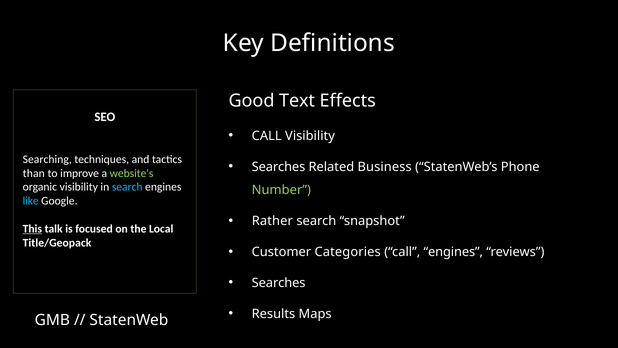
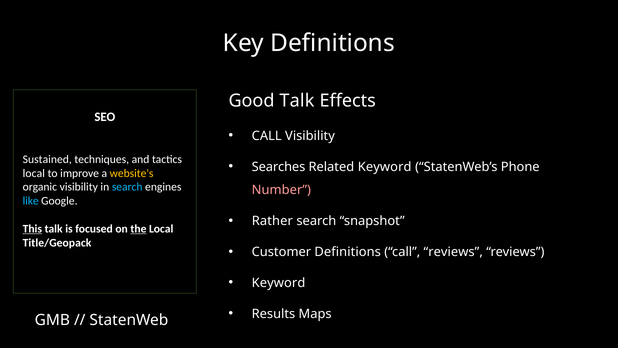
Good Text: Text -> Talk
Searching: Searching -> Sustained
Related Business: Business -> Keyword
than at (34, 173): than -> local
website's colour: light green -> yellow
Number colour: light green -> pink
the underline: none -> present
Customer Categories: Categories -> Definitions
call engines: engines -> reviews
Searches at (279, 283): Searches -> Keyword
